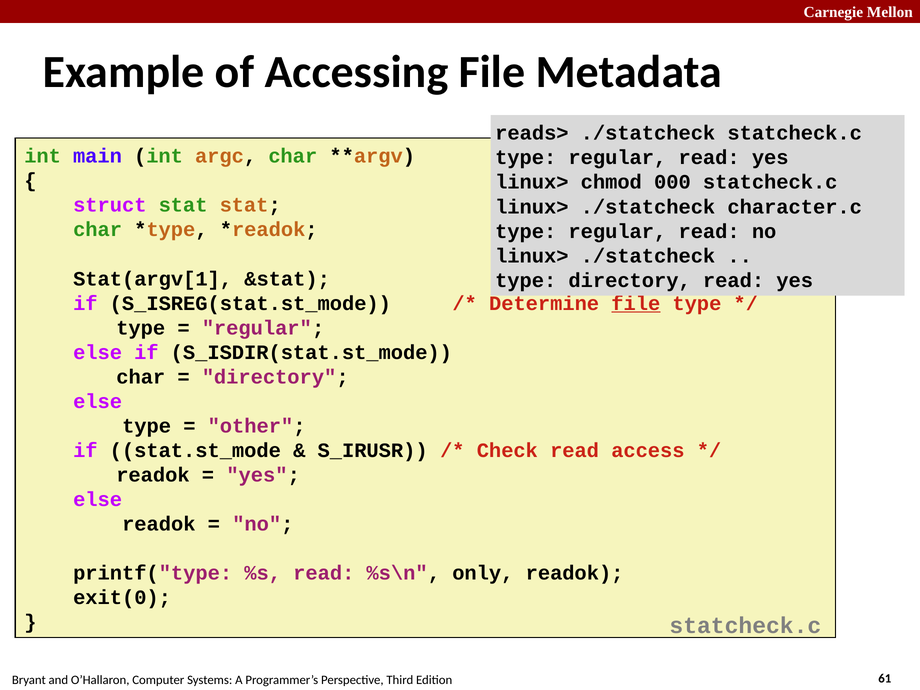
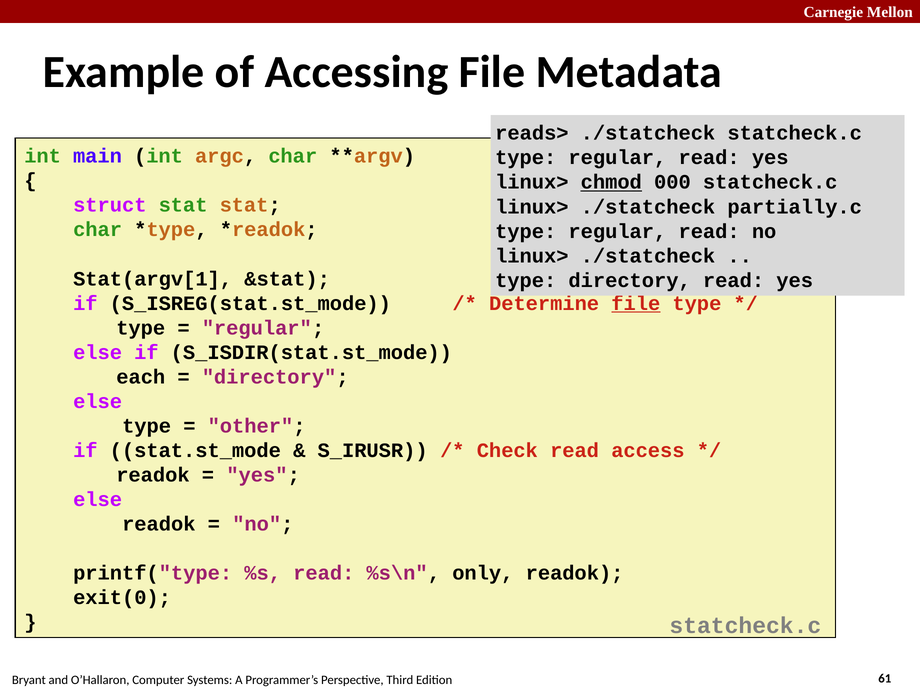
chmod underline: none -> present
character.c: character.c -> partially.c
char at (141, 377): char -> each
